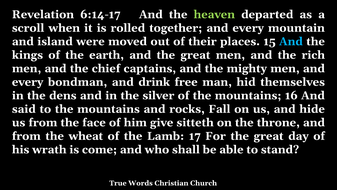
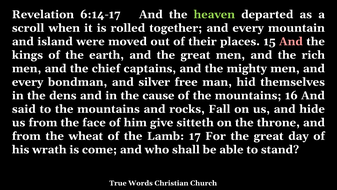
And at (291, 41) colour: light blue -> pink
drink: drink -> silver
silver: silver -> cause
